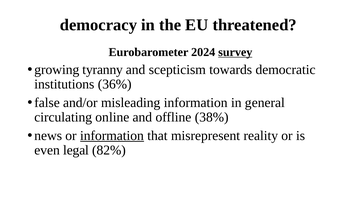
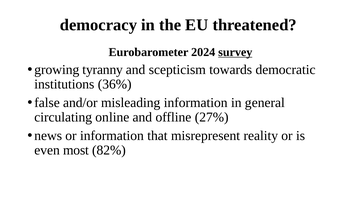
38%: 38% -> 27%
information at (112, 136) underline: present -> none
legal: legal -> most
